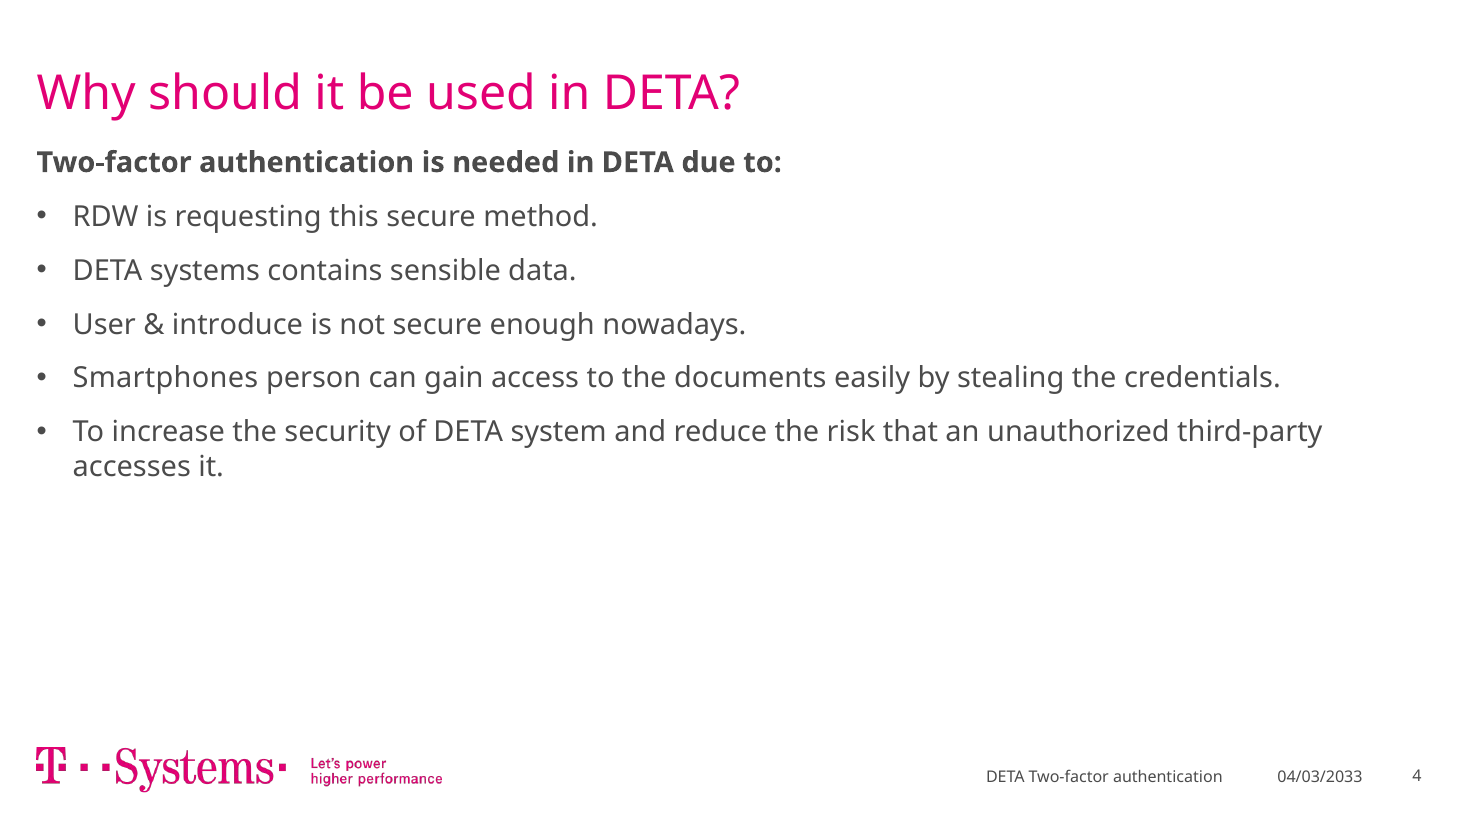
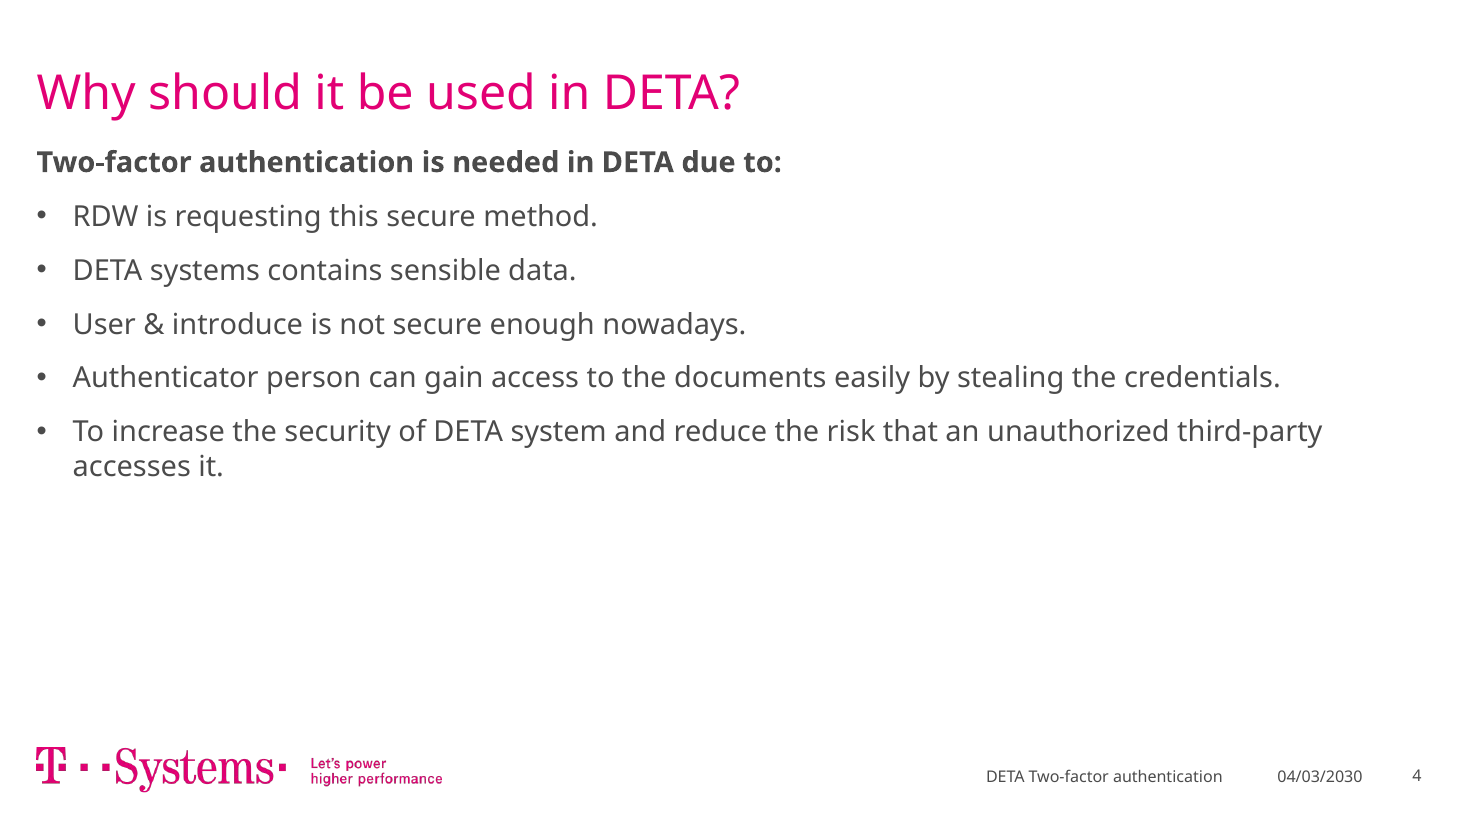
Smartphones: Smartphones -> Authenticator
04/03/2033: 04/03/2033 -> 04/03/2030
